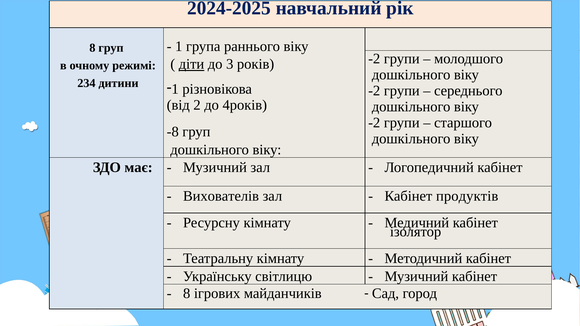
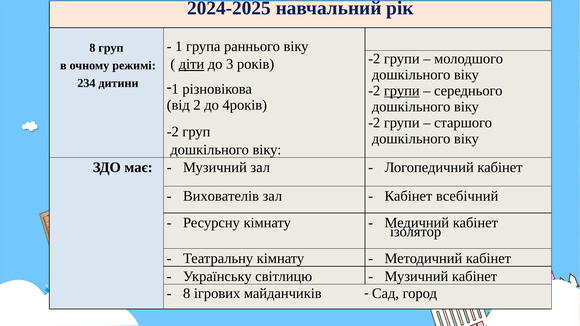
групи at (402, 91) underline: none -> present
-8 at (173, 132): -8 -> -2
продуктів: продуктів -> всебічний
